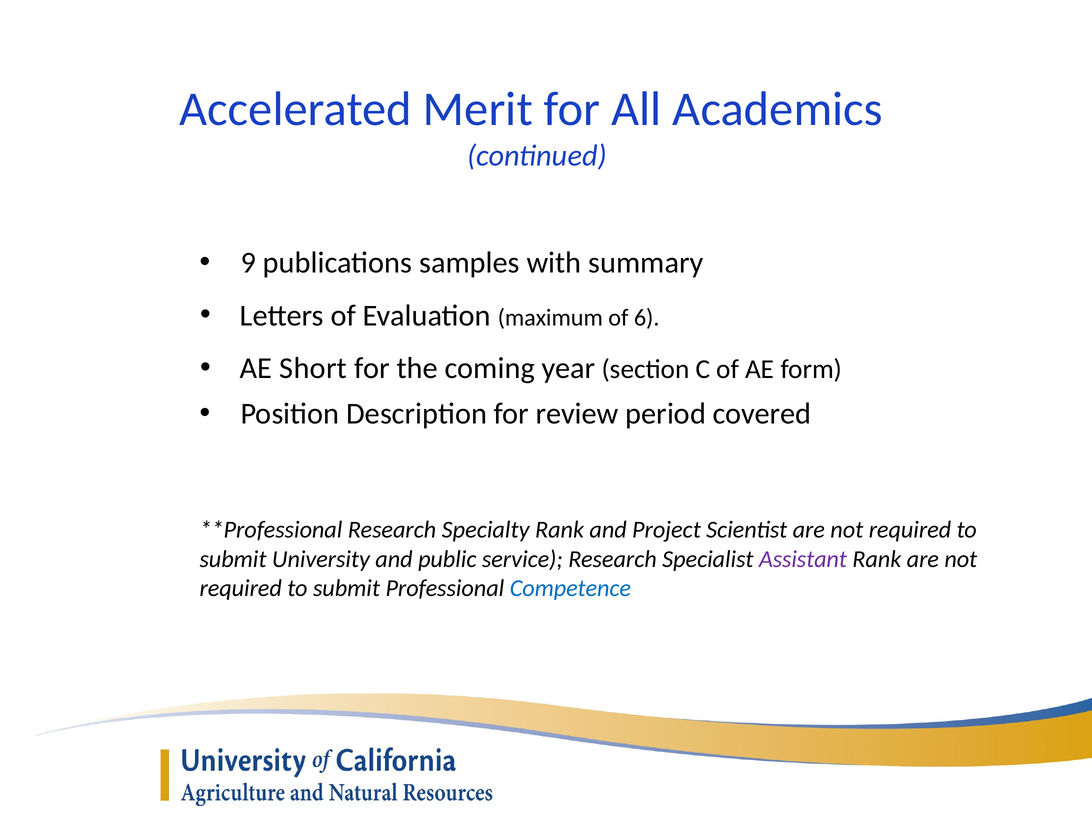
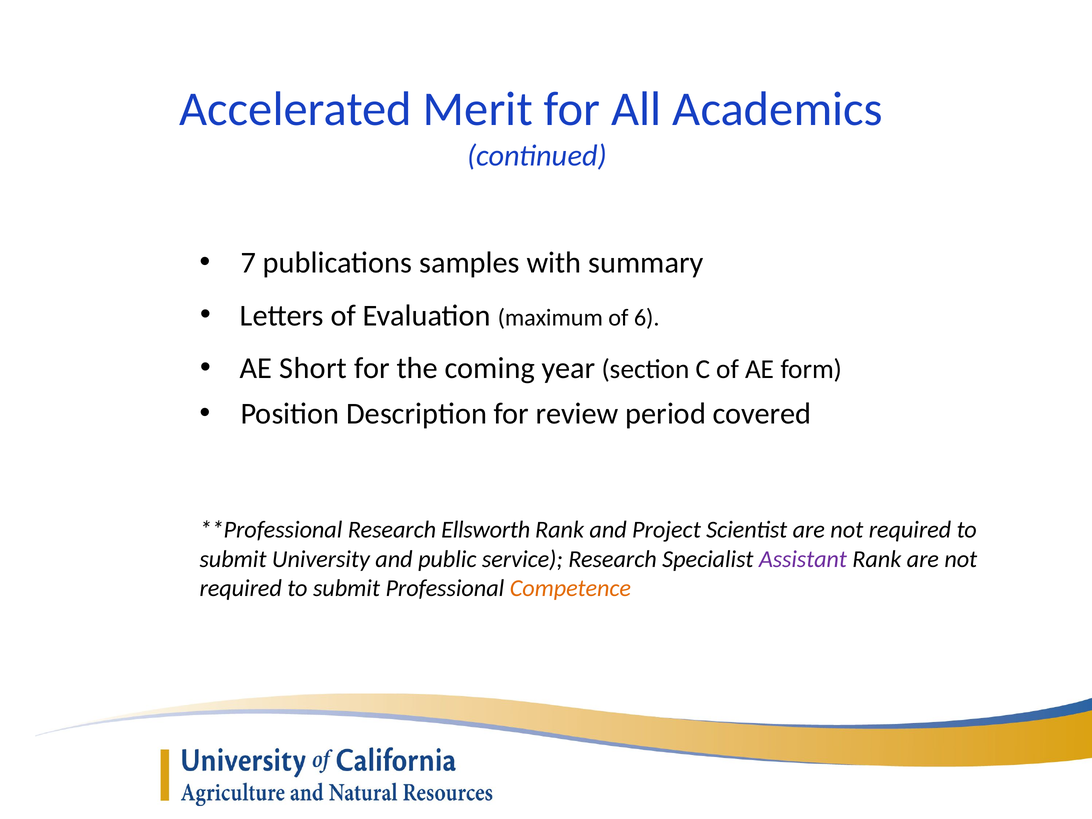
9: 9 -> 7
Specialty: Specialty -> Ellsworth
Competence colour: blue -> orange
